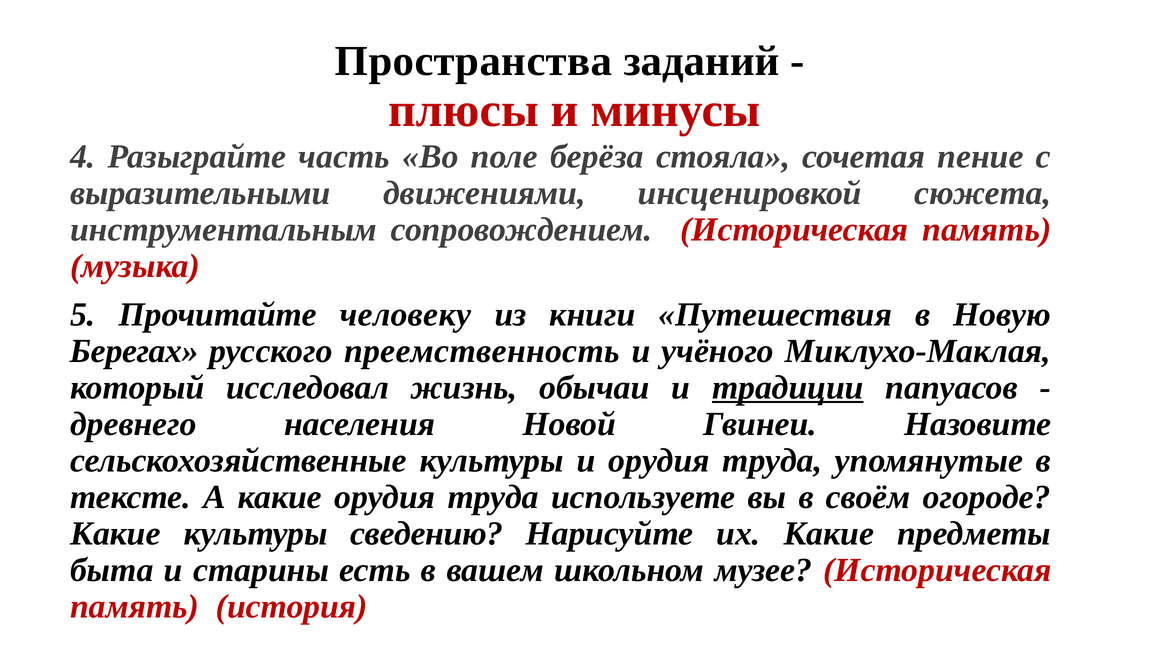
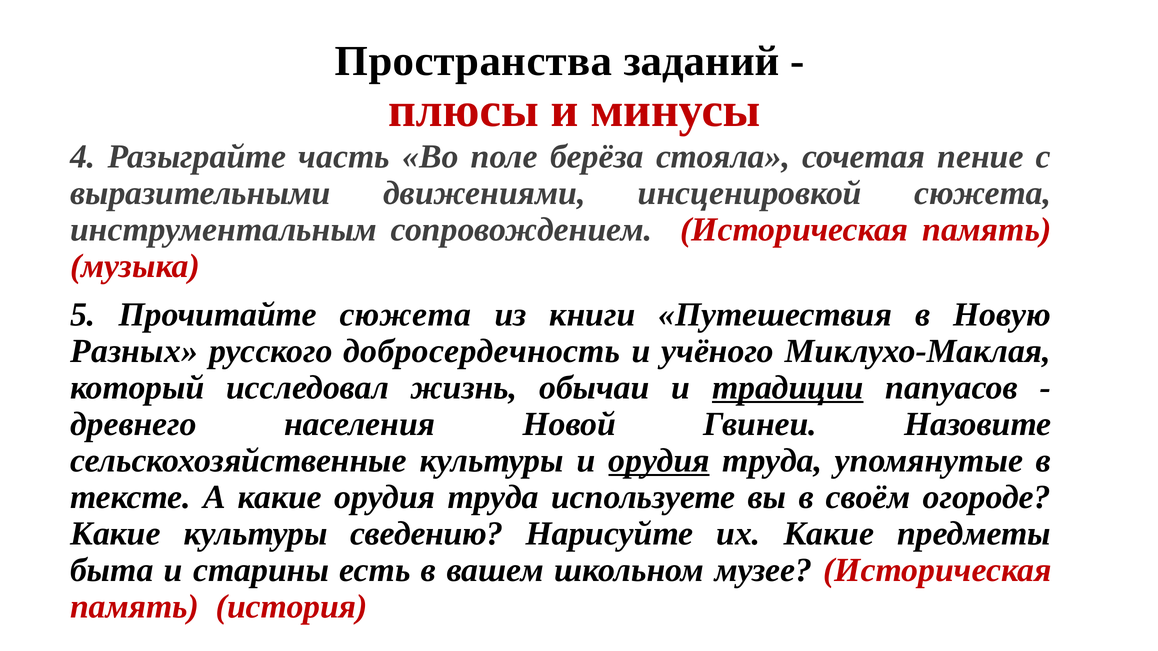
Прочитайте человеку: человеку -> сюжета
Берегах: Берегах -> Разных
преемственность: преемственность -> добросердечность
орудия at (659, 461) underline: none -> present
